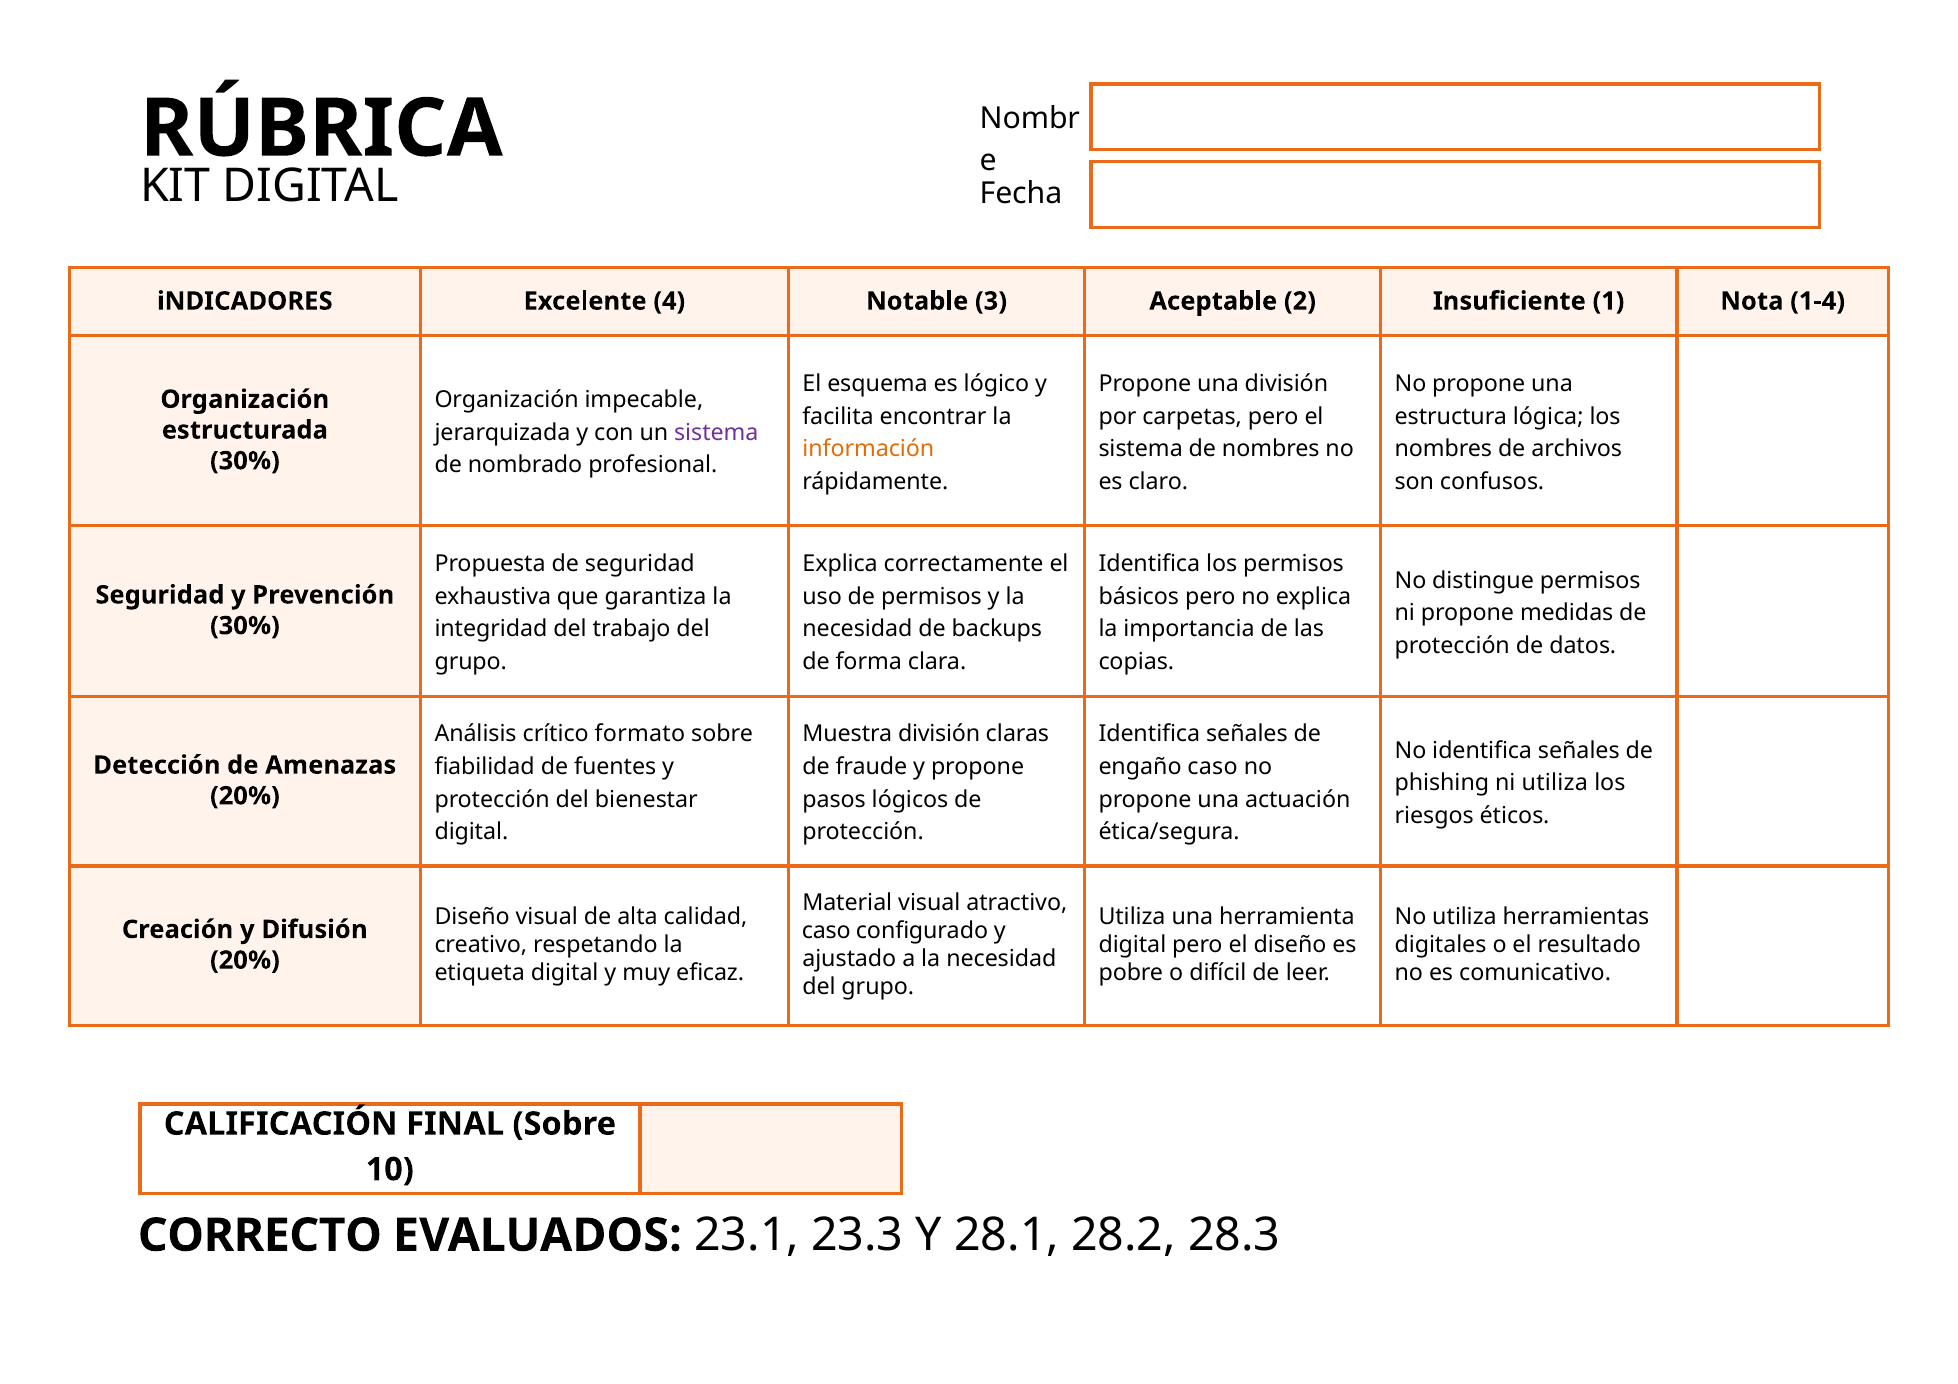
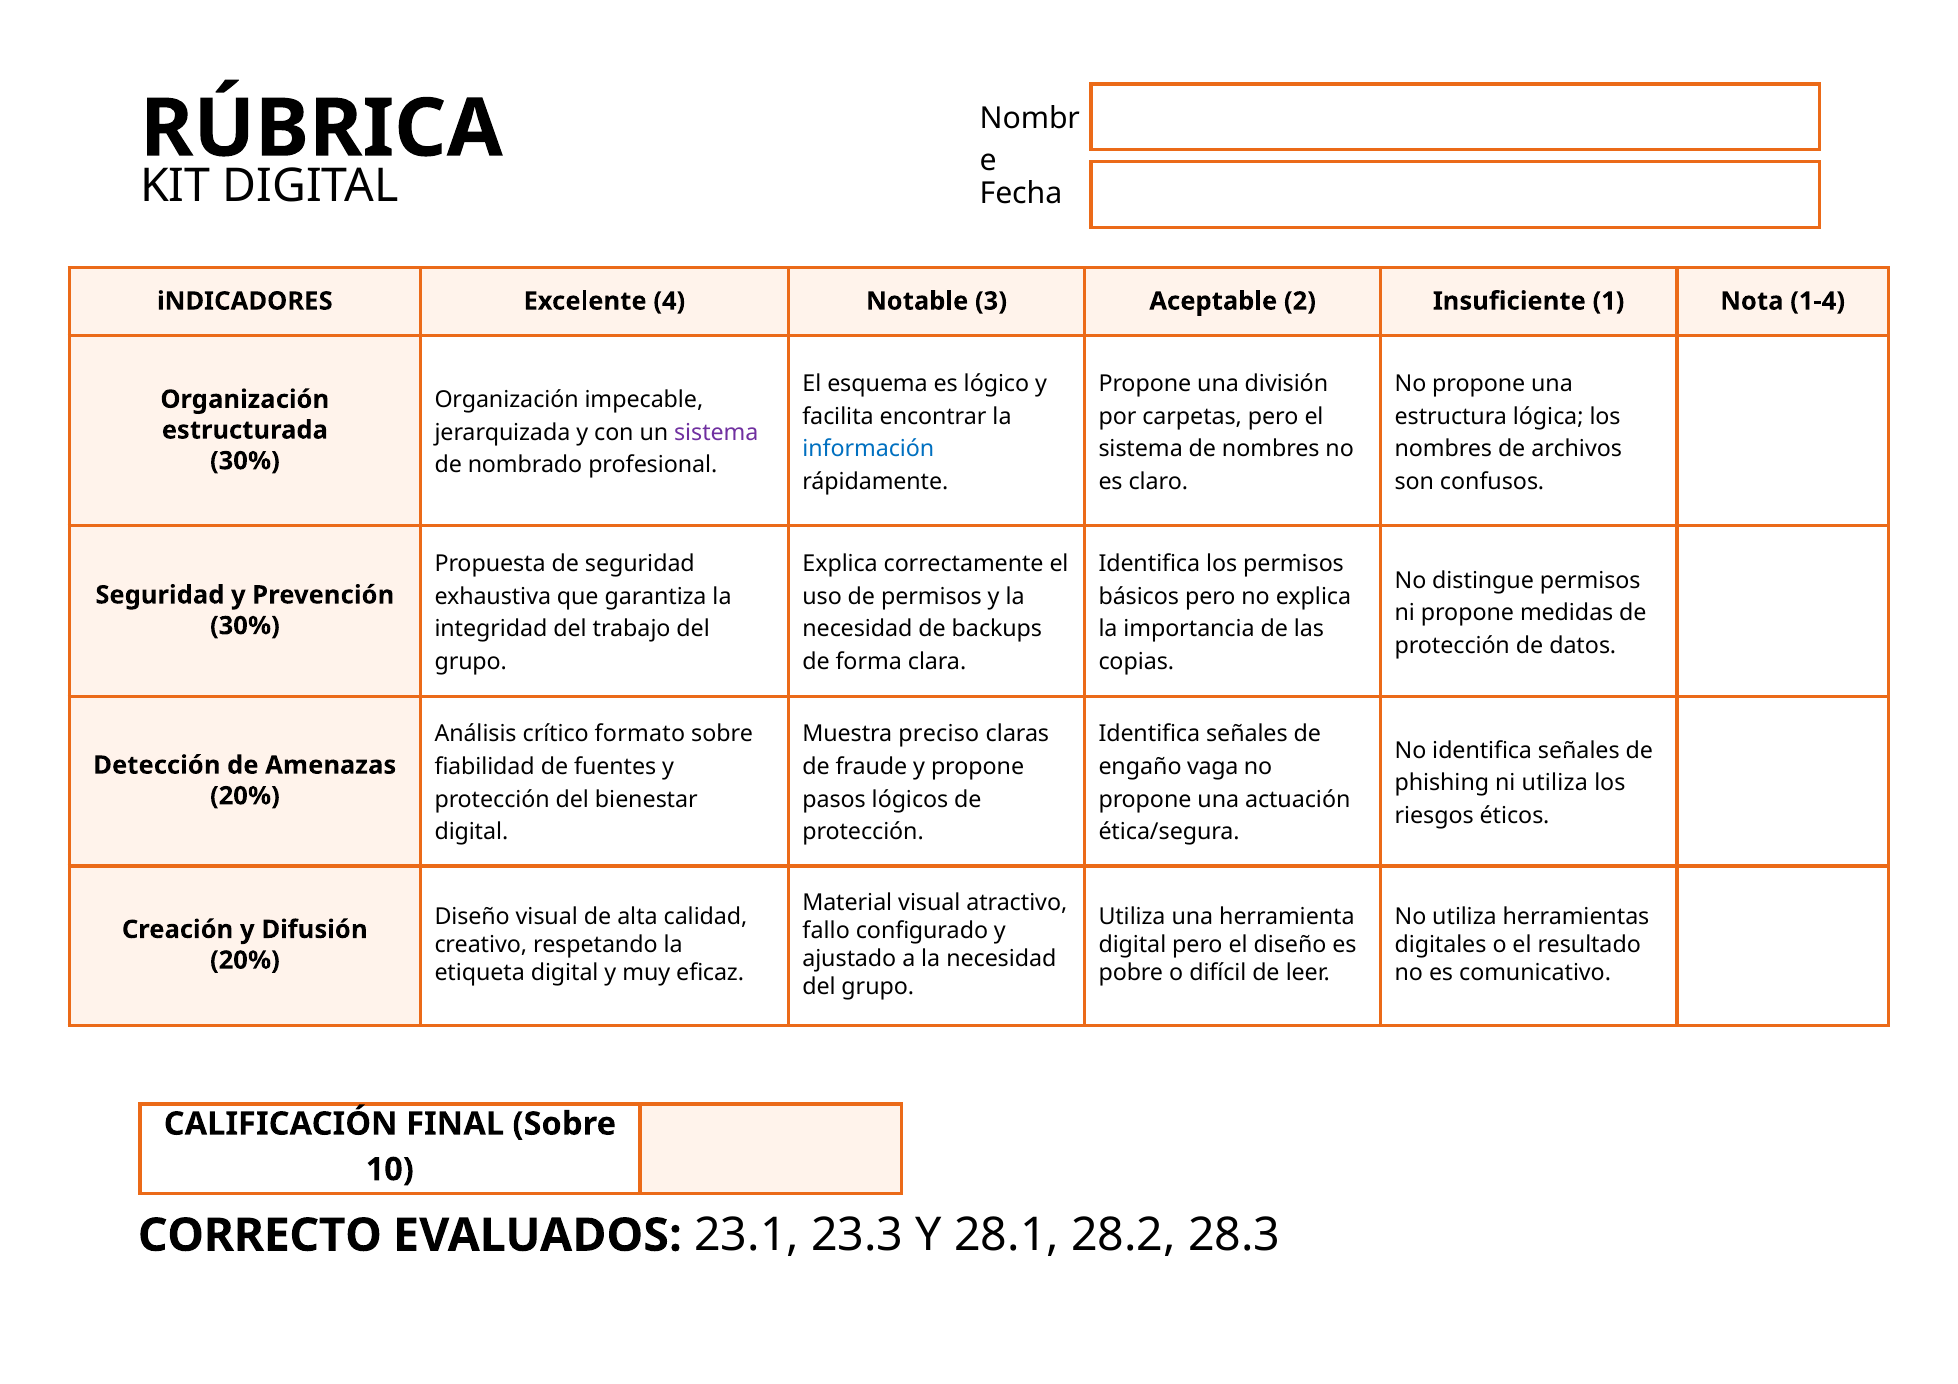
información colour: orange -> blue
Muestra división: división -> preciso
engaño caso: caso -> vaga
caso at (826, 931): caso -> fallo
